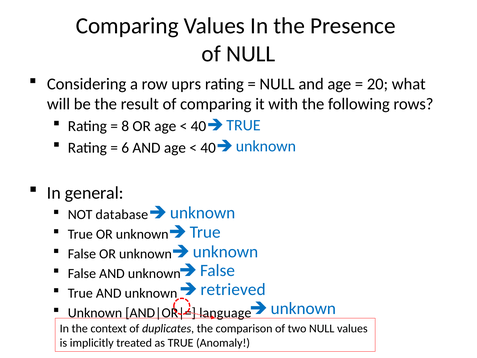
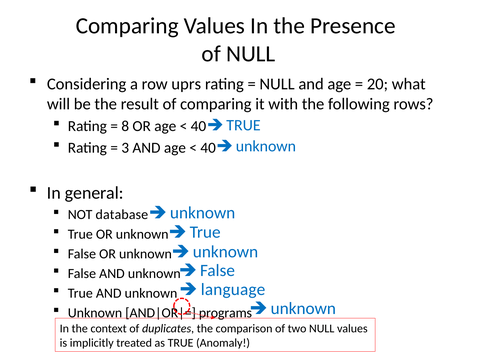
6: 6 -> 3
retrieved: retrieved -> language
language: language -> programs
